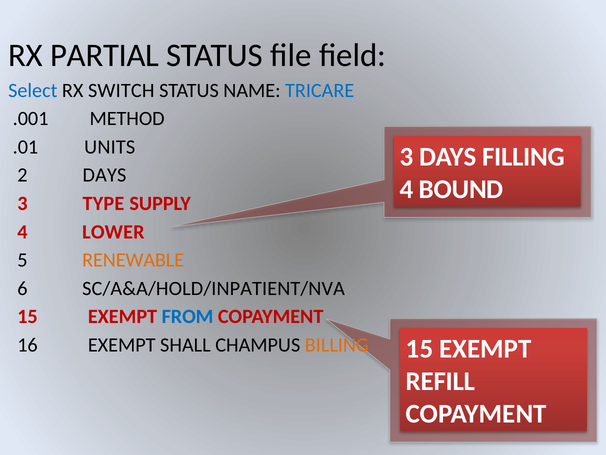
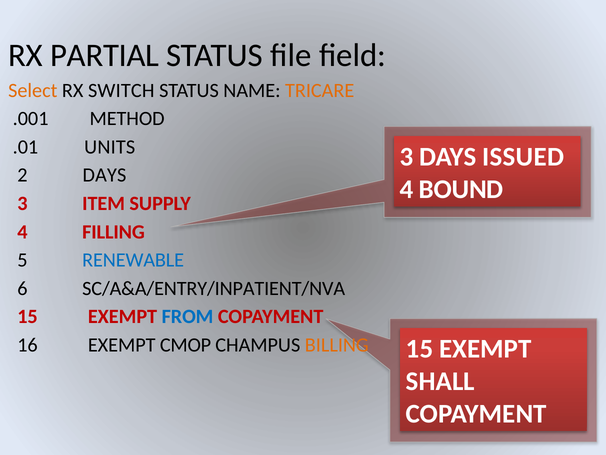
Select colour: blue -> orange
TRICARE colour: blue -> orange
FILLING: FILLING -> ISSUED
TYPE: TYPE -> ITEM
LOWER: LOWER -> FILLING
RENEWABLE colour: orange -> blue
SC/A&A/HOLD/INPATIENT/NVA: SC/A&A/HOLD/INPATIENT/NVA -> SC/A&A/ENTRY/INPATIENT/NVA
SHALL: SHALL -> CMOP
REFILL: REFILL -> SHALL
